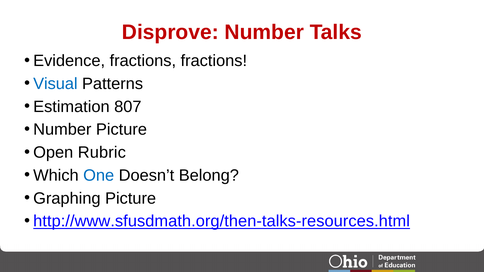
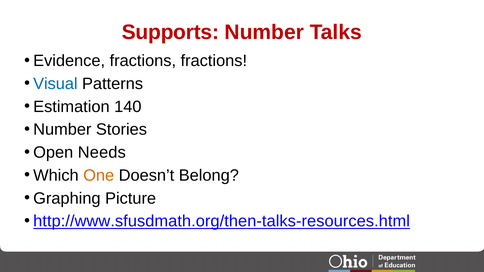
Disprove: Disprove -> Supports
807: 807 -> 140
Number Picture: Picture -> Stories
Rubric: Rubric -> Needs
One colour: blue -> orange
